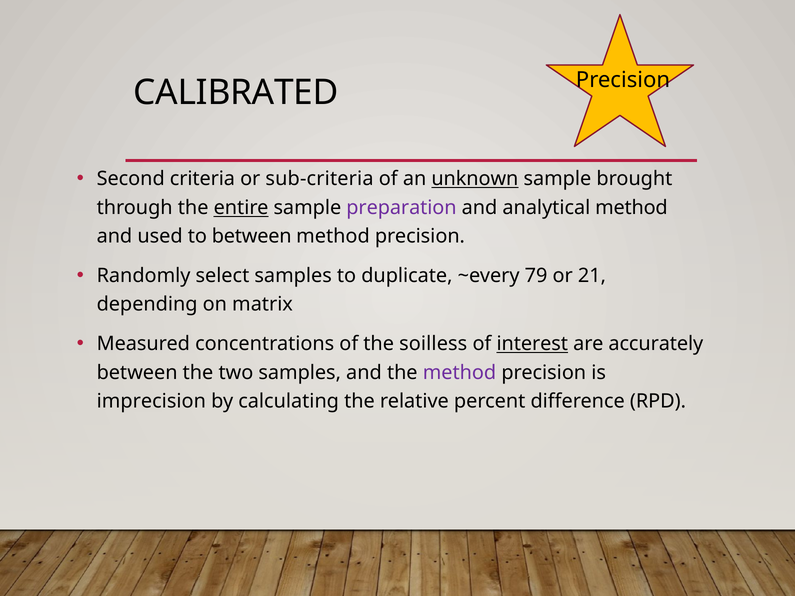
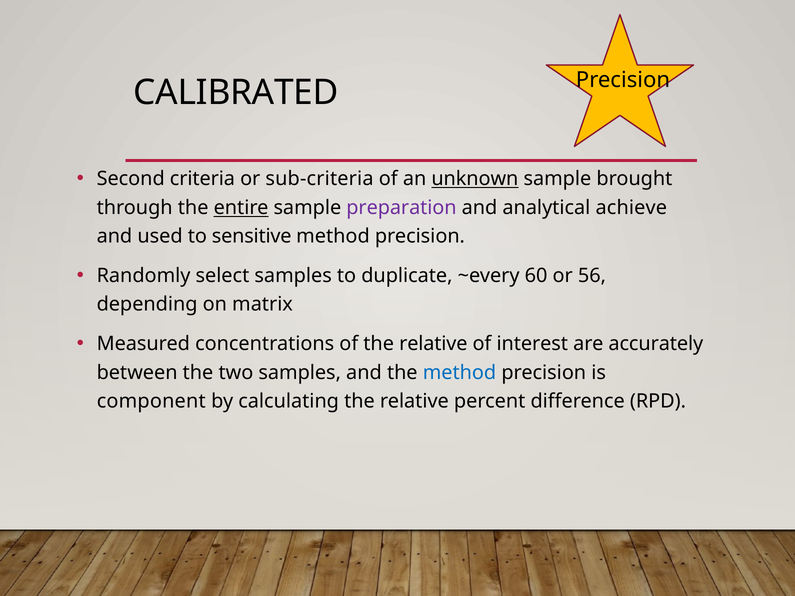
analytical method: method -> achieve
to between: between -> sensitive
79: 79 -> 60
21: 21 -> 56
of the soilless: soilless -> relative
interest underline: present -> none
method at (459, 373) colour: purple -> blue
imprecision: imprecision -> component
